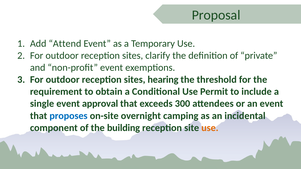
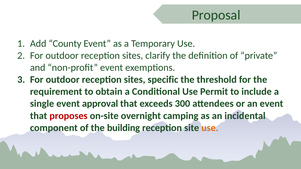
Attend: Attend -> County
hearing: hearing -> specific
proposes colour: blue -> red
